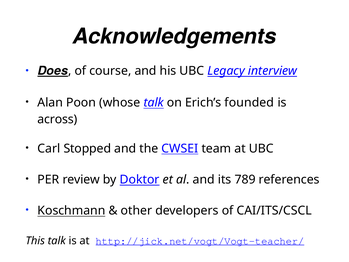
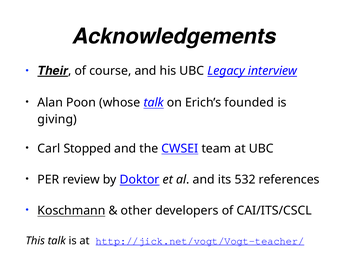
Does: Does -> Their
across: across -> giving
789: 789 -> 532
